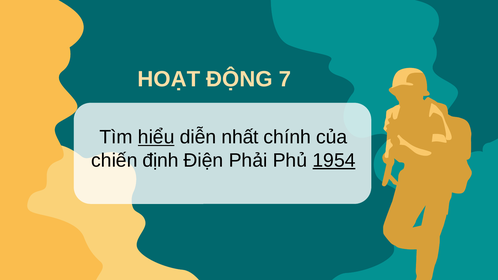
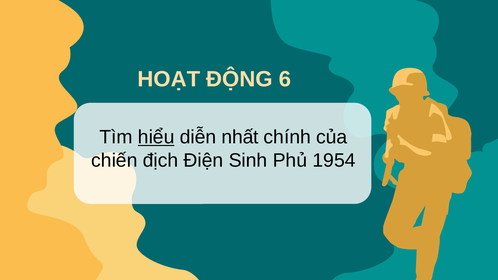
7: 7 -> 6
định: định -> địch
Phải: Phải -> Sinh
1954 underline: present -> none
